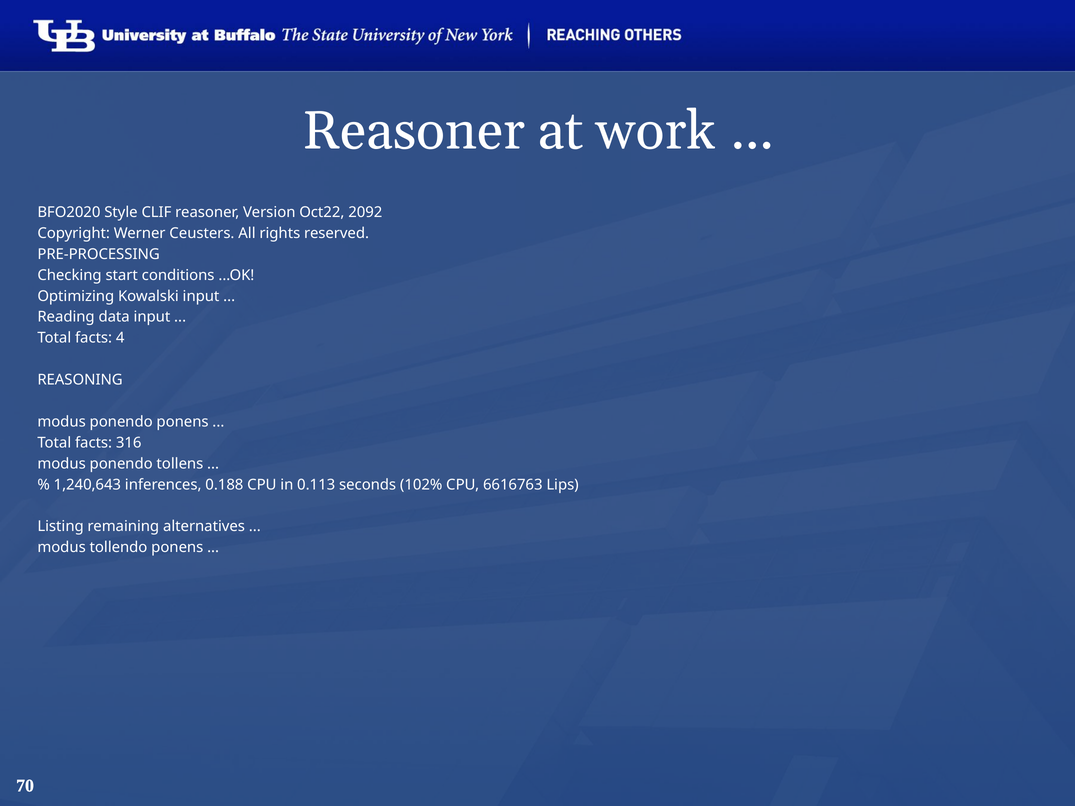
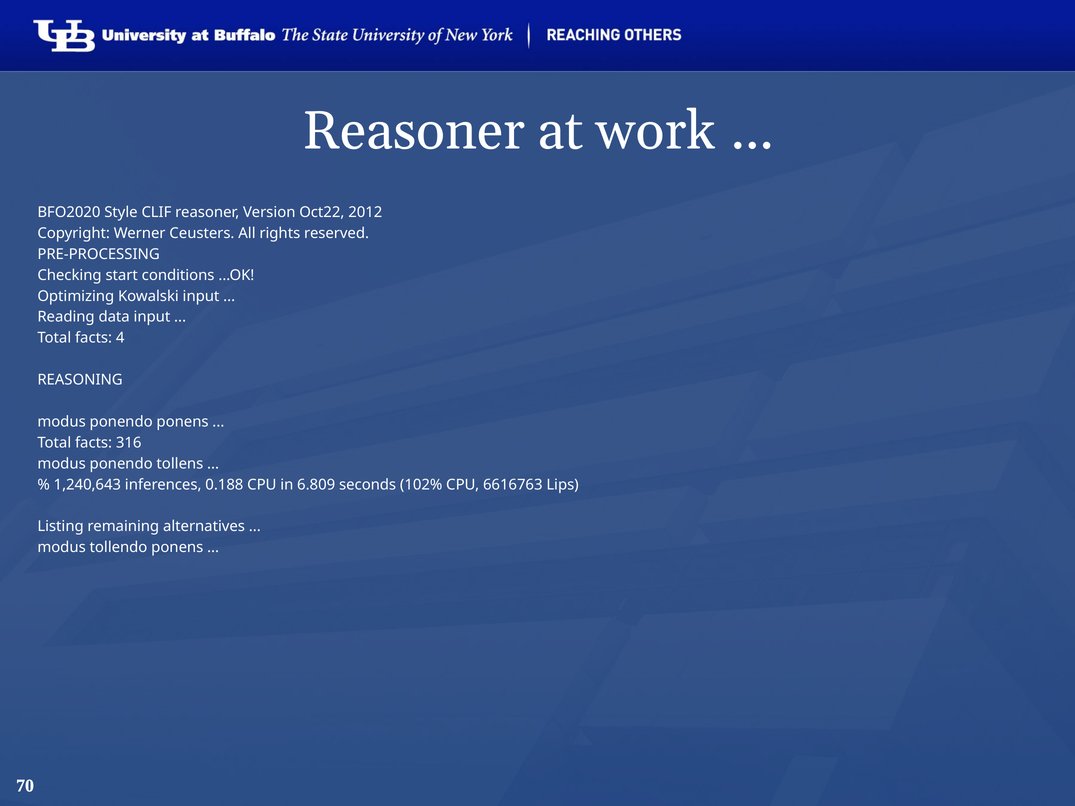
2092: 2092 -> 2012
0.113: 0.113 -> 6.809
